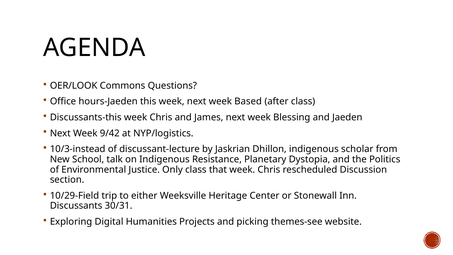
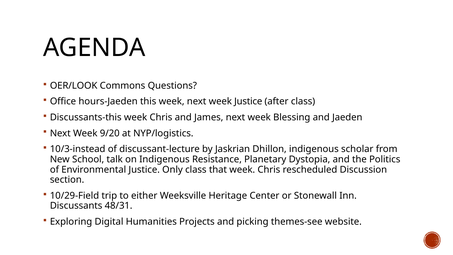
week Based: Based -> Justice
9/42: 9/42 -> 9/20
30/31: 30/31 -> 48/31
